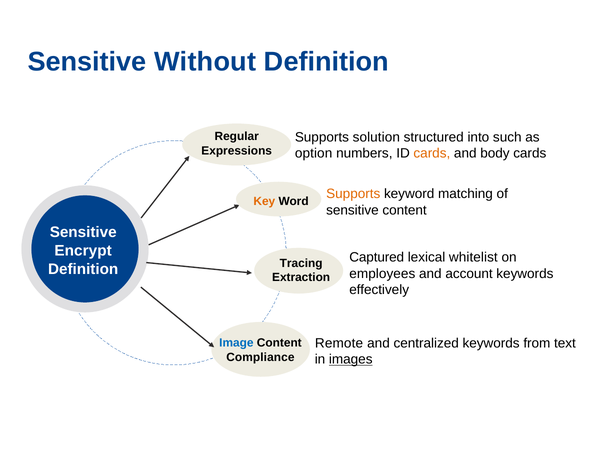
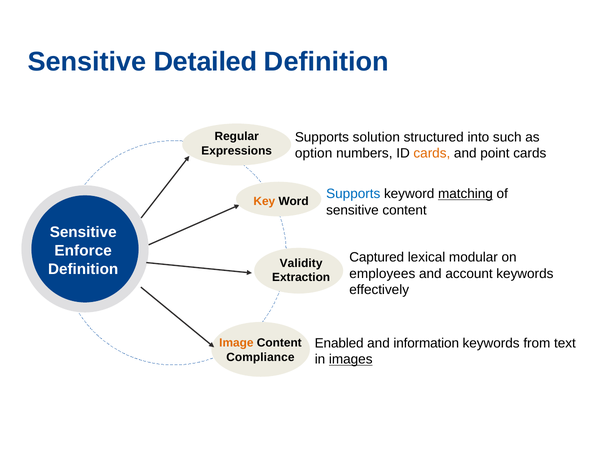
Without: Without -> Detailed
body: body -> point
Supports at (353, 194) colour: orange -> blue
matching underline: none -> present
Encrypt: Encrypt -> Enforce
whitelist: whitelist -> modular
Tracing: Tracing -> Validity
Remote: Remote -> Enabled
centralized: centralized -> information
Image colour: blue -> orange
